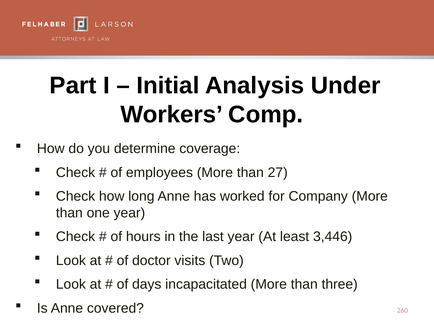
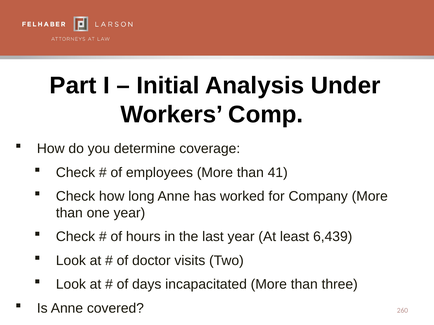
27: 27 -> 41
3,446: 3,446 -> 6,439
